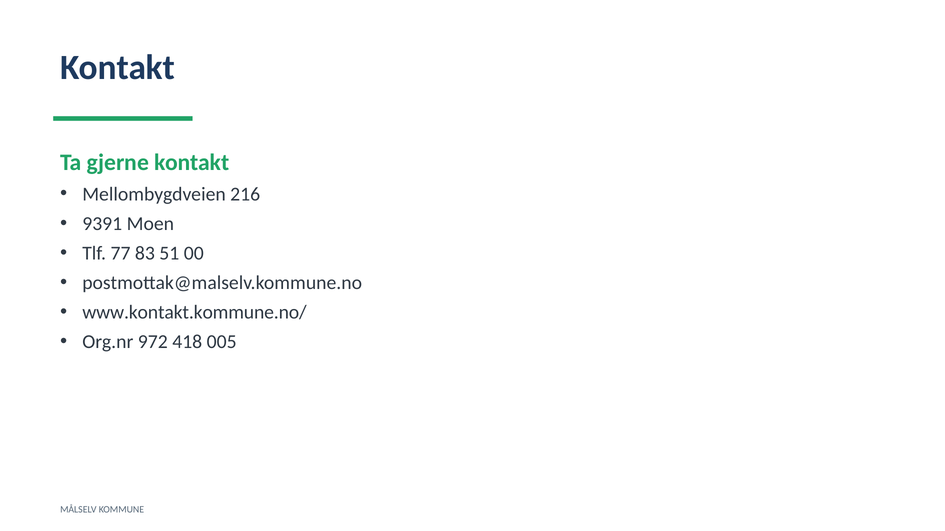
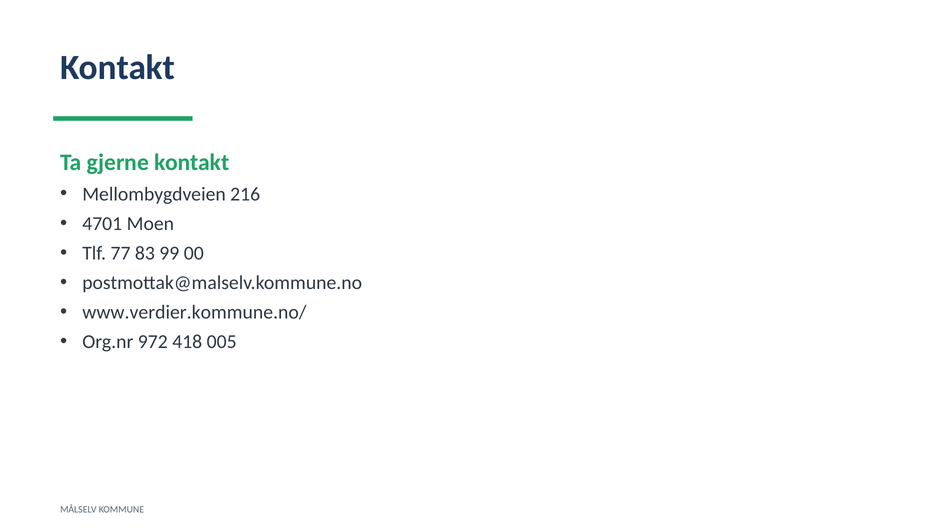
9391: 9391 -> 4701
51: 51 -> 99
www.kontakt.kommune.no/: www.kontakt.kommune.no/ -> www.verdier.kommune.no/
